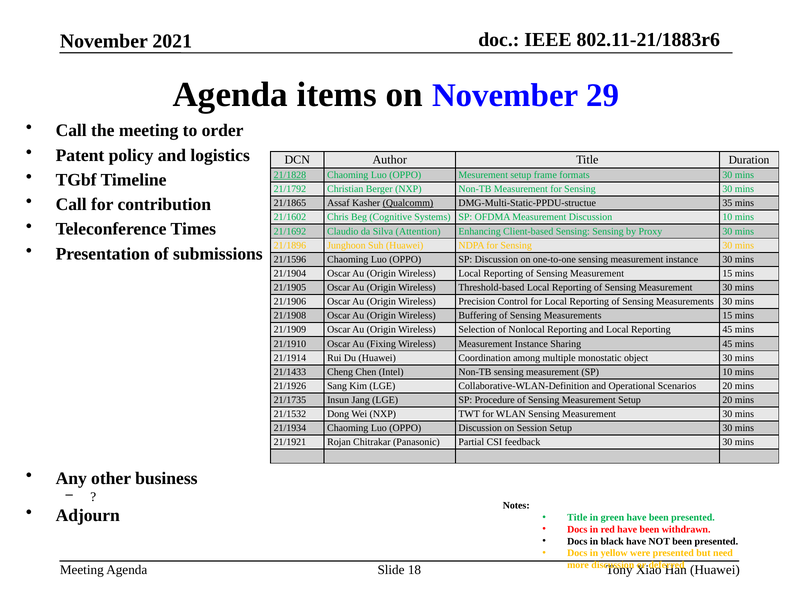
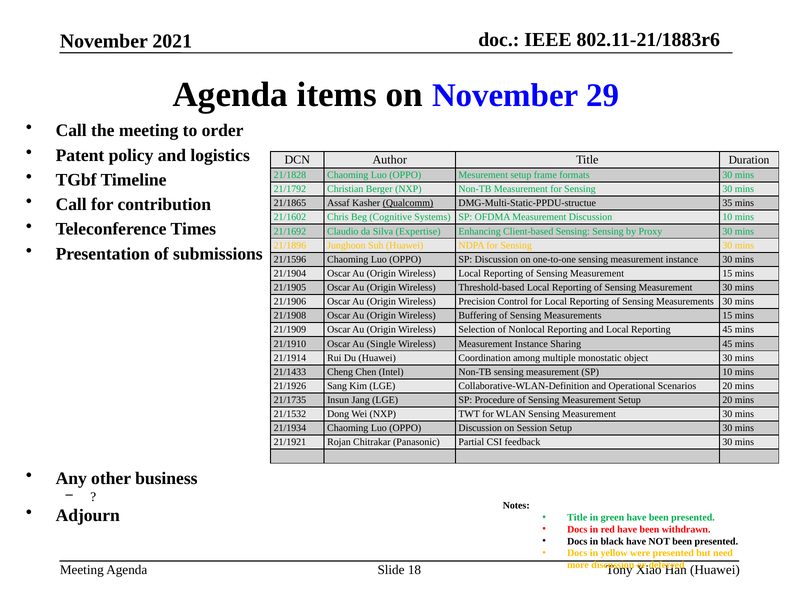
21/1828 underline: present -> none
Attention: Attention -> Expertise
Fixing: Fixing -> Single
